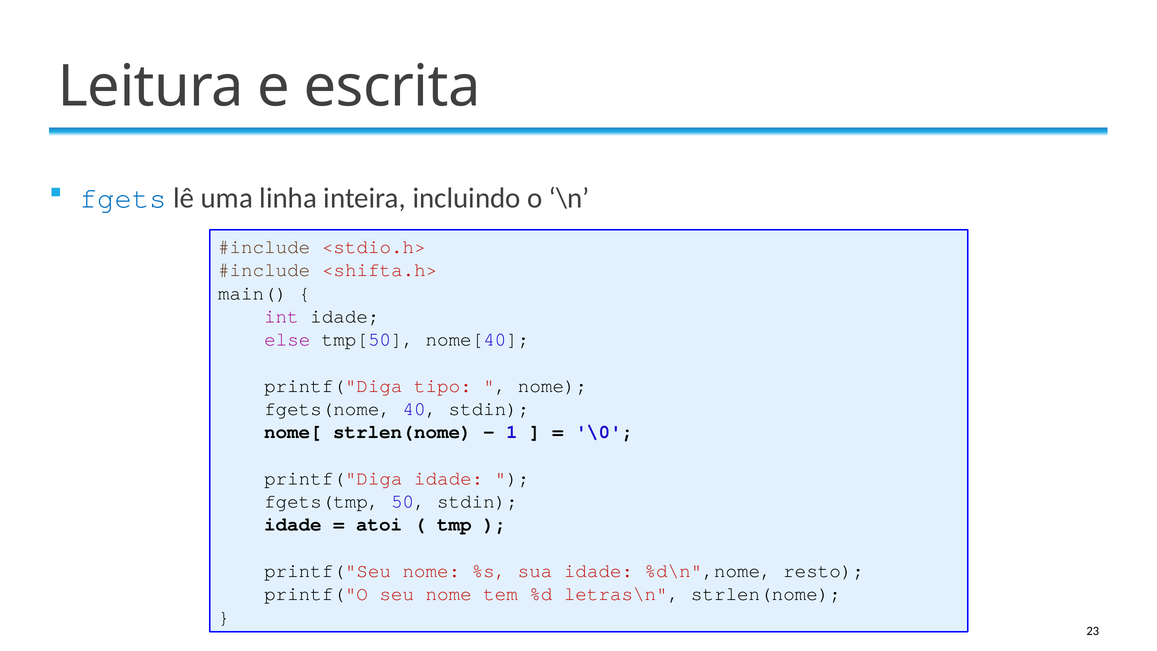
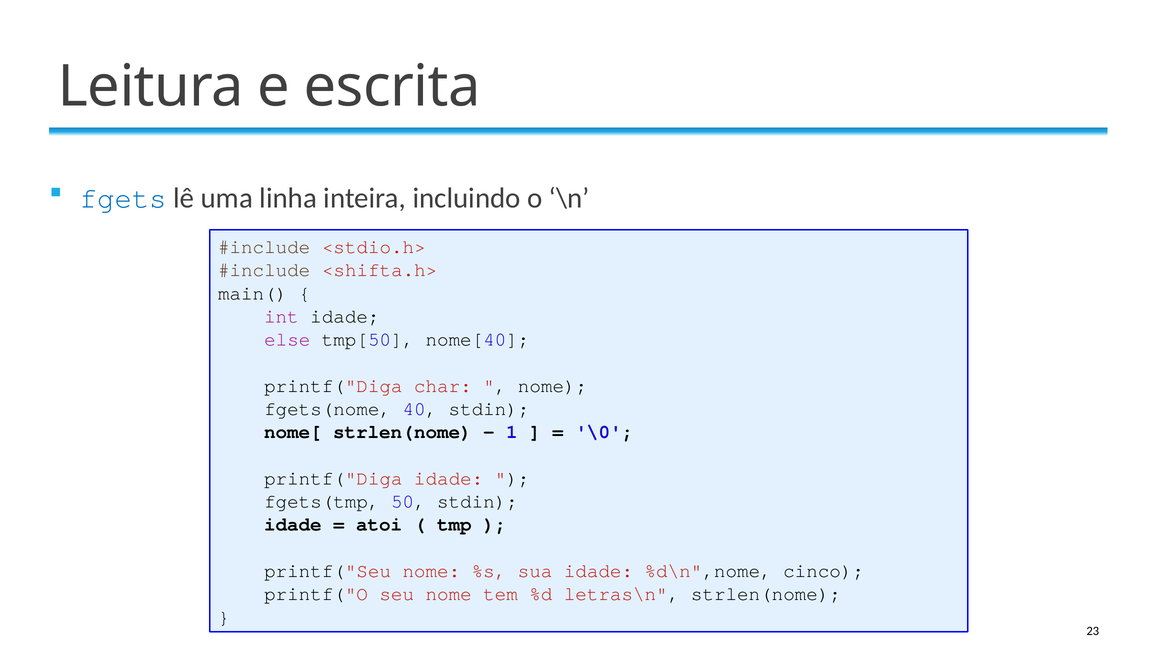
tipo: tipo -> char
resto: resto -> cinco
